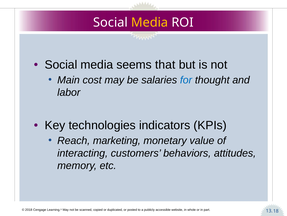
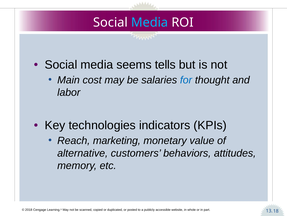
Media at (150, 22) colour: yellow -> light blue
that: that -> tells
interacting: interacting -> alternative
